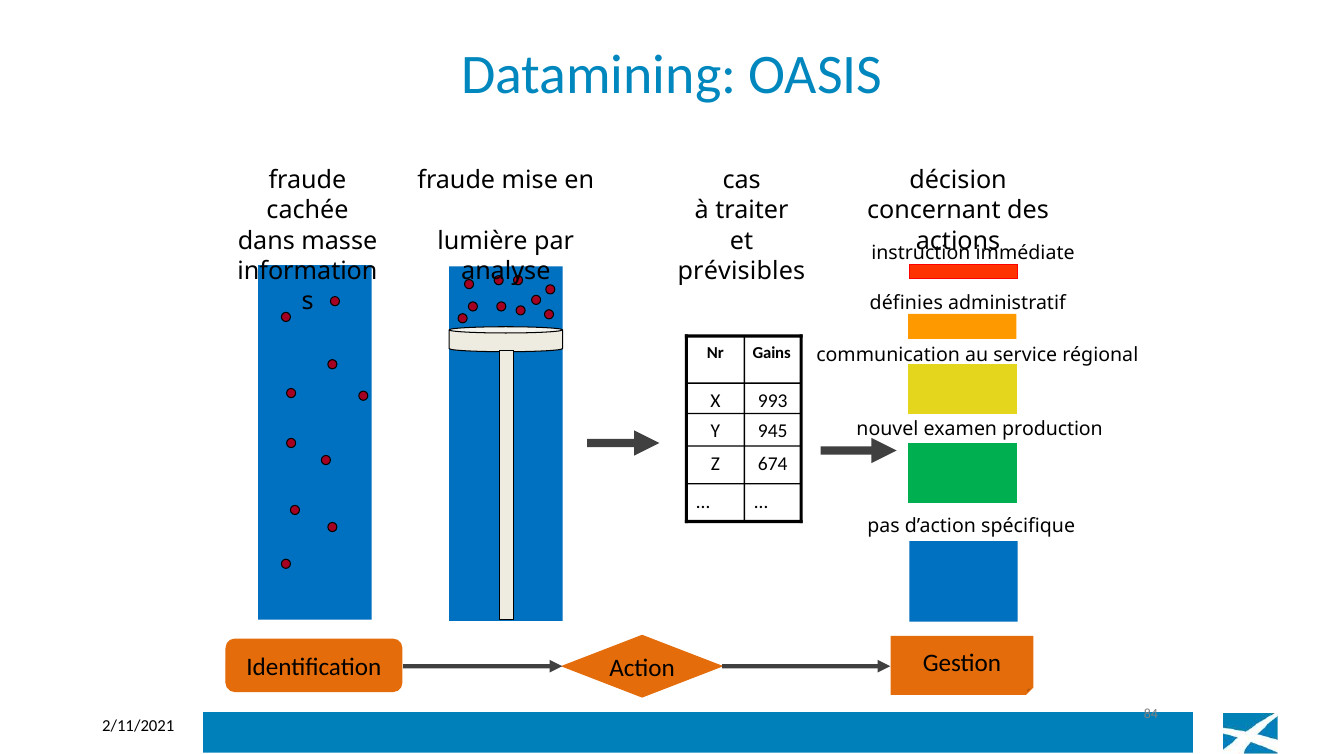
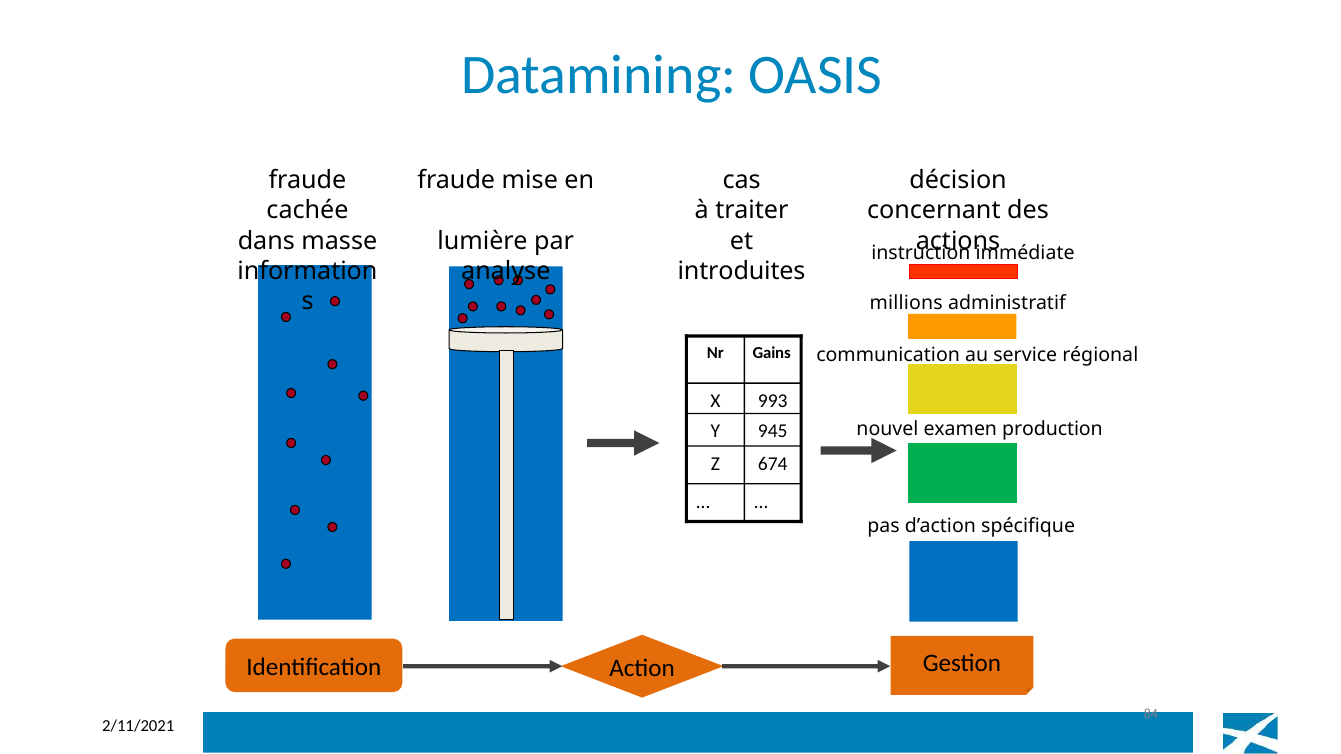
prévisibles: prévisibles -> introduites
définies: définies -> millions
